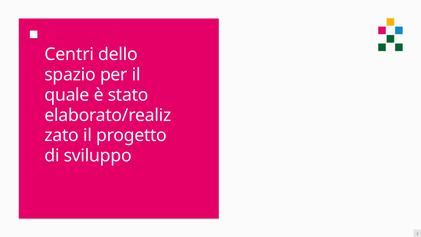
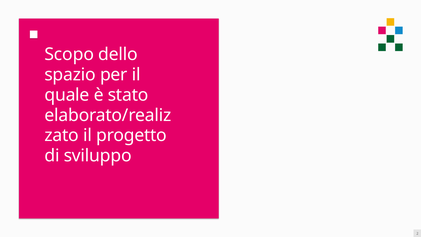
Centri: Centri -> Scopo
